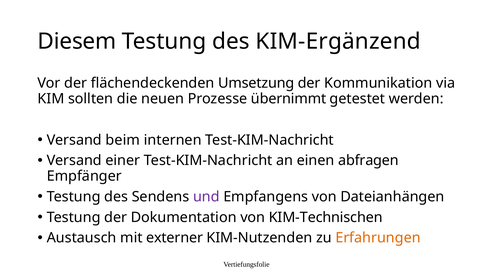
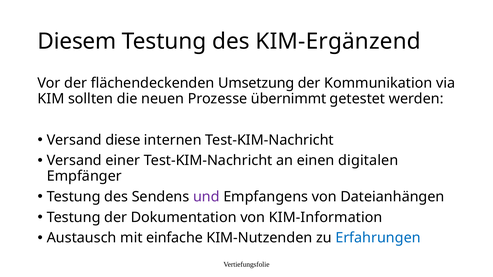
beim: beim -> diese
abfragen: abfragen -> digitalen
KIM-Technischen: KIM-Technischen -> KIM-Information
externer: externer -> einfache
Erfahrungen colour: orange -> blue
